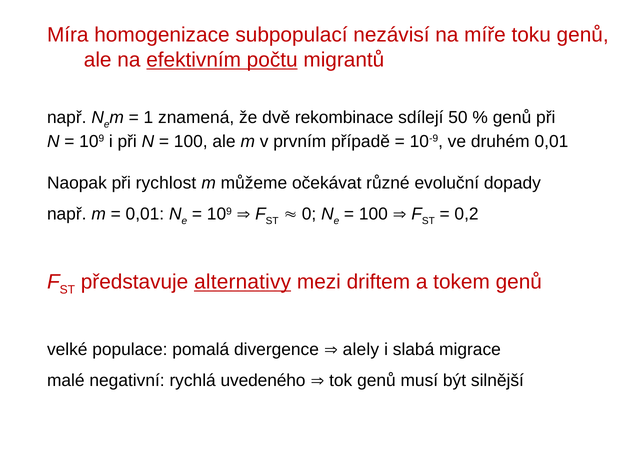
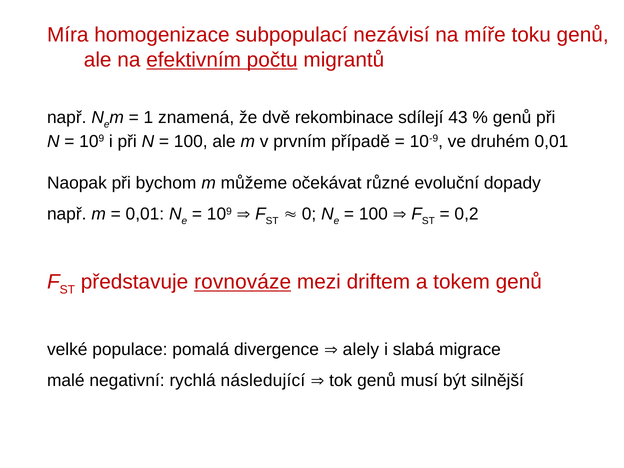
50: 50 -> 43
rychlost: rychlost -> bychom
alternativy: alternativy -> rovnováze
uvedeného: uvedeného -> následující
